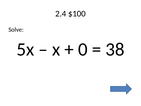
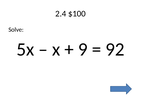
0: 0 -> 9
38: 38 -> 92
